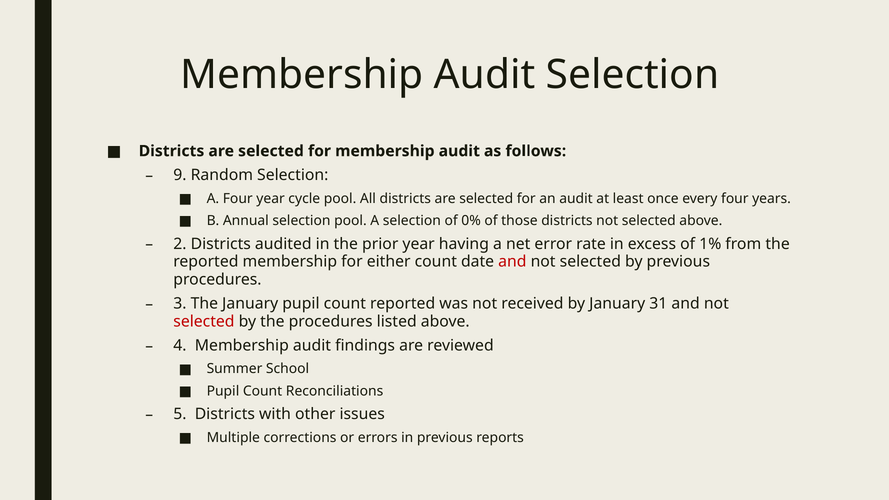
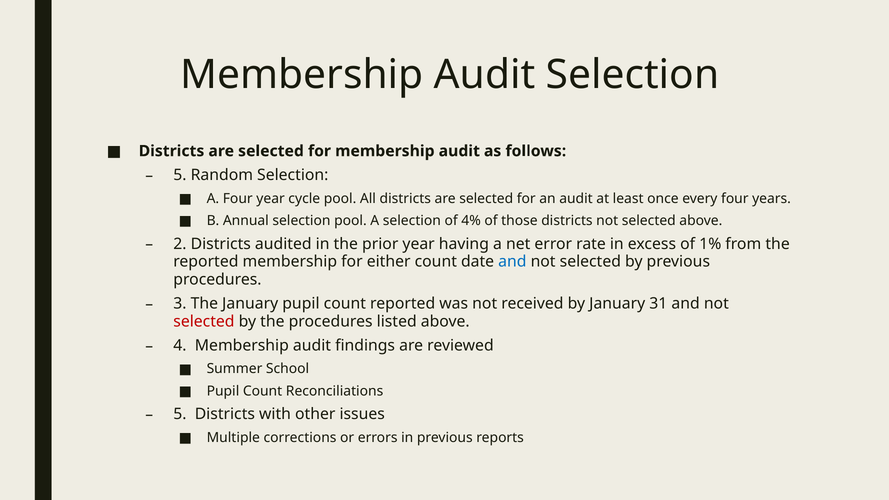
9 at (180, 175): 9 -> 5
0%: 0% -> 4%
and at (512, 262) colour: red -> blue
